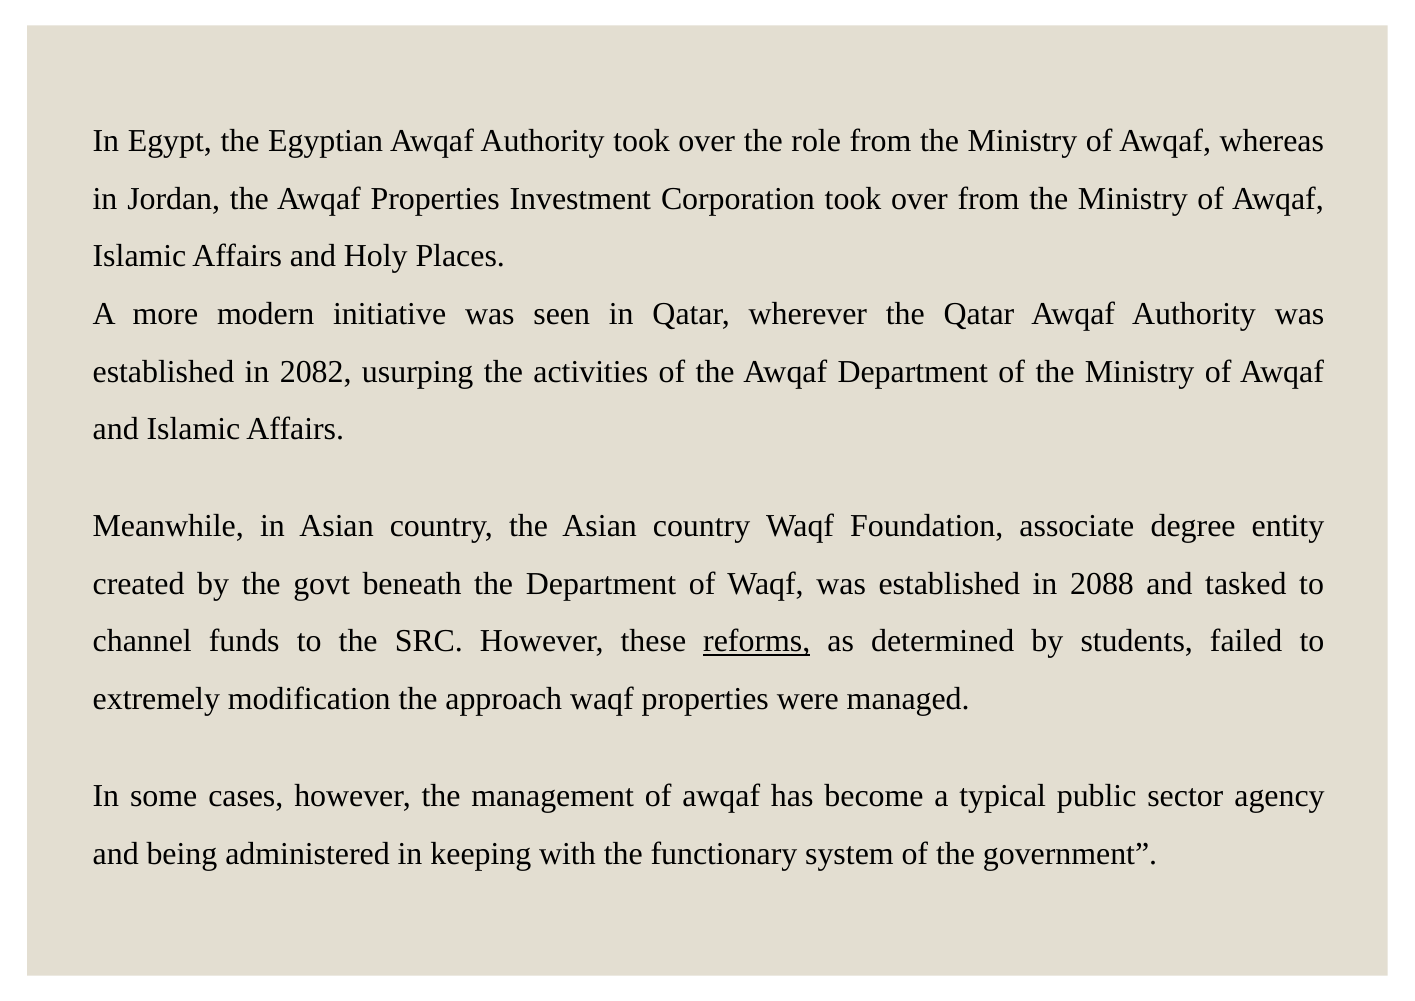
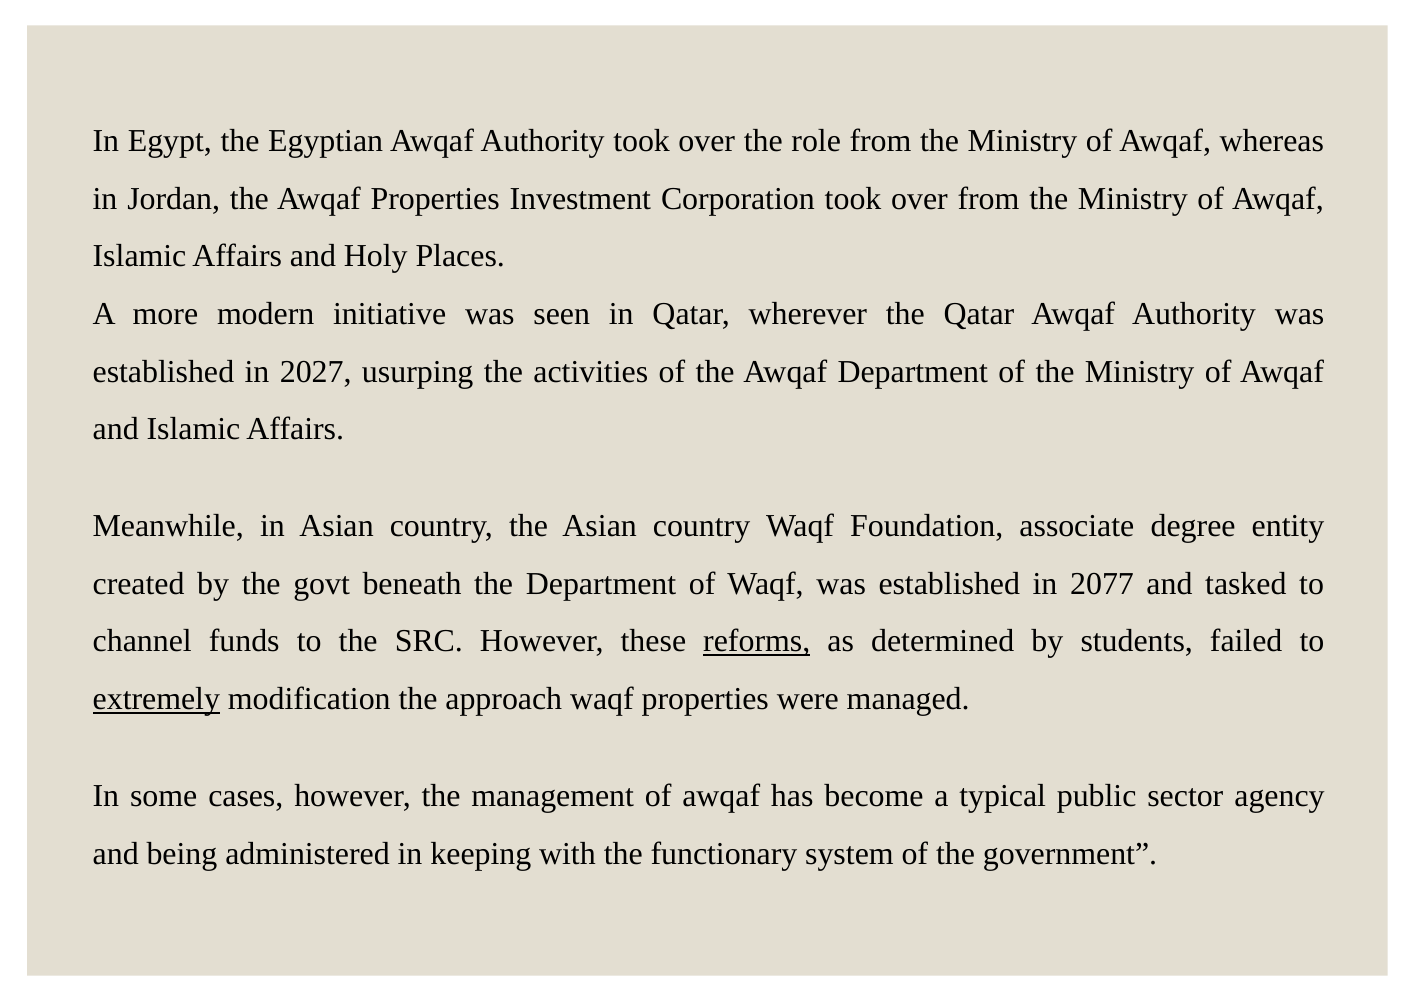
2082: 2082 -> 2027
2088: 2088 -> 2077
extremely underline: none -> present
